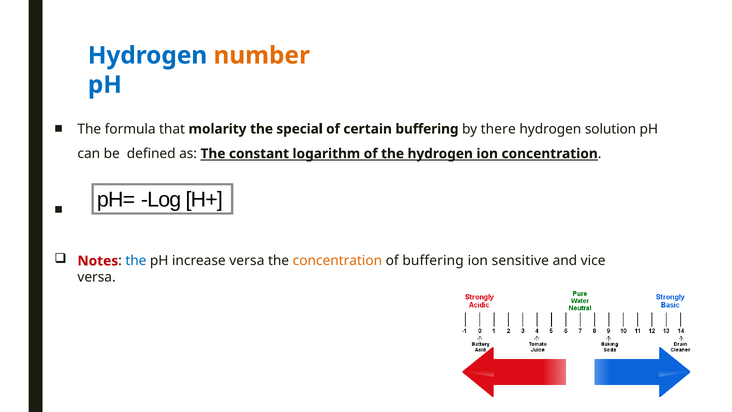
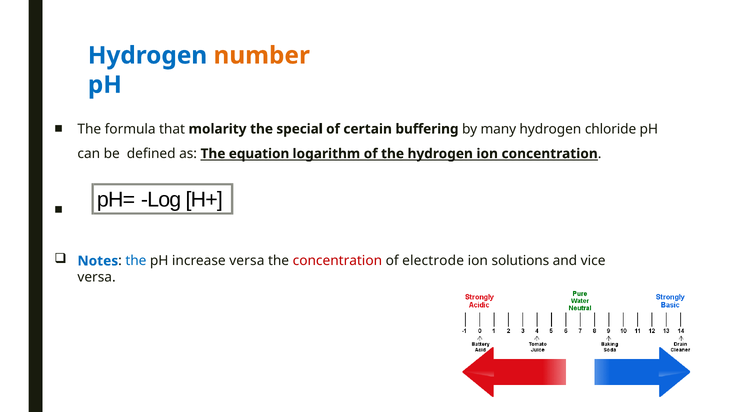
there: there -> many
solution: solution -> chloride
constant: constant -> equation
Notes colour: red -> blue
concentration at (337, 261) colour: orange -> red
of buffering: buffering -> electrode
sensitive: sensitive -> solutions
